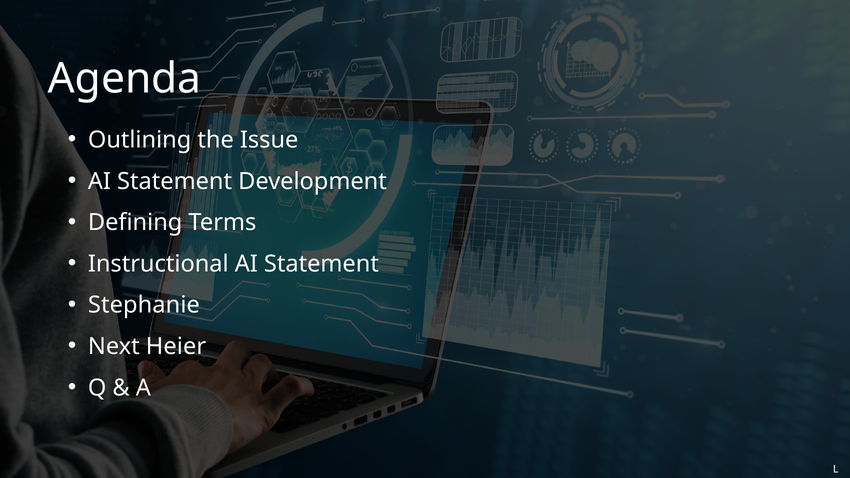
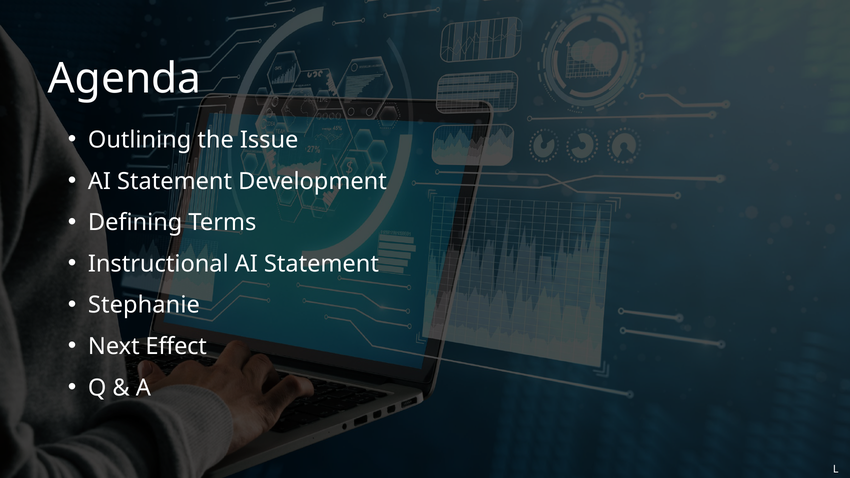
Heier: Heier -> Effect
